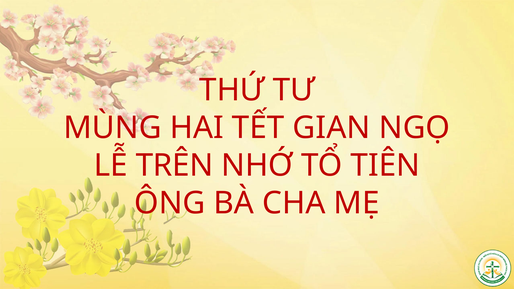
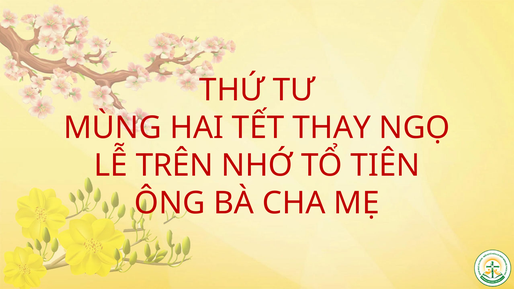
GIAN: GIAN -> THAY
